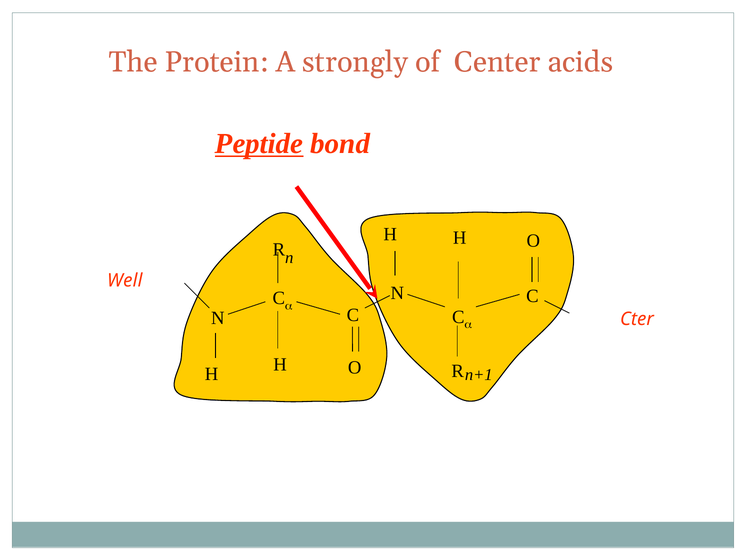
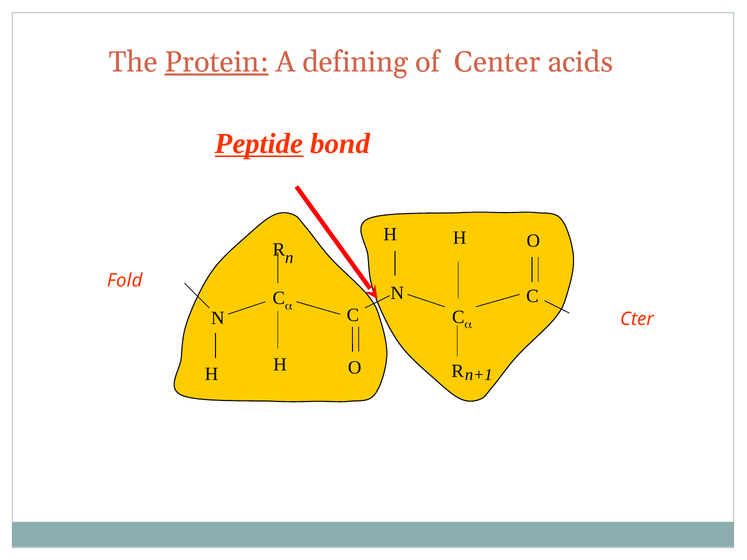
Protein underline: none -> present
strongly: strongly -> defining
Well: Well -> Fold
